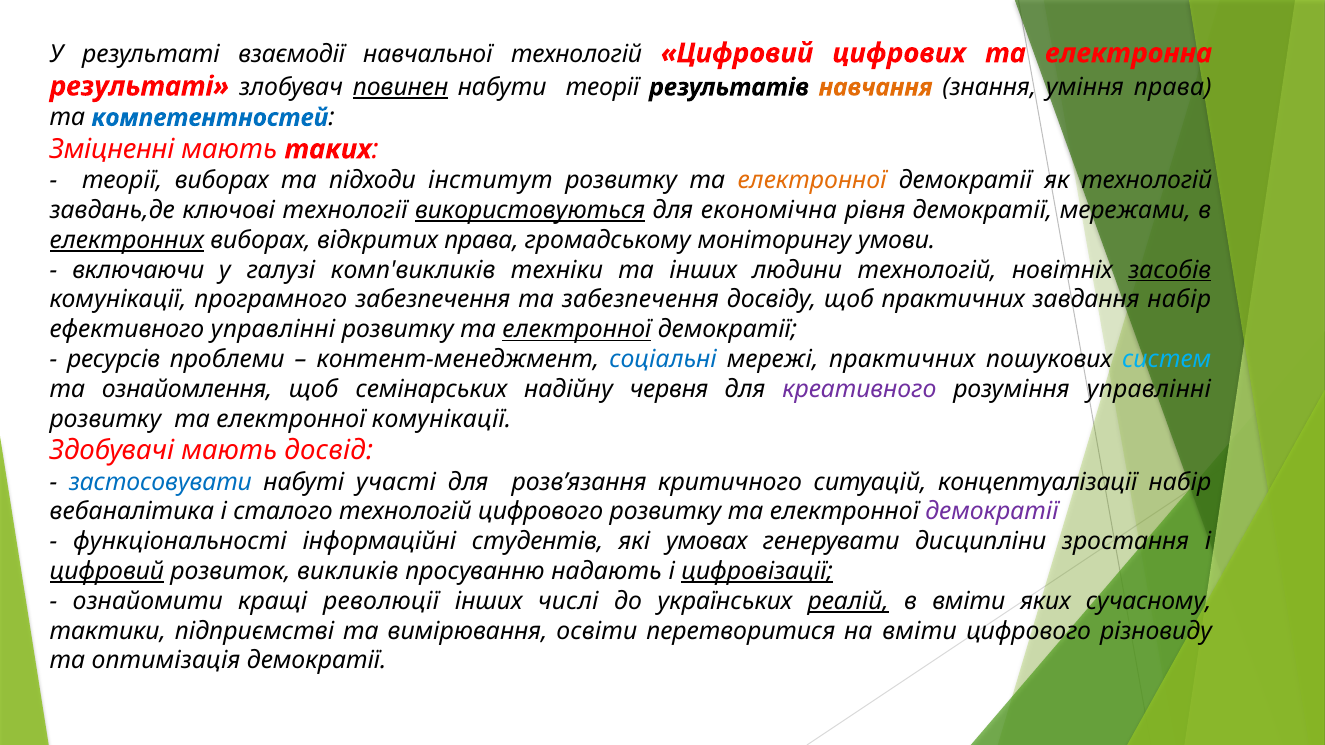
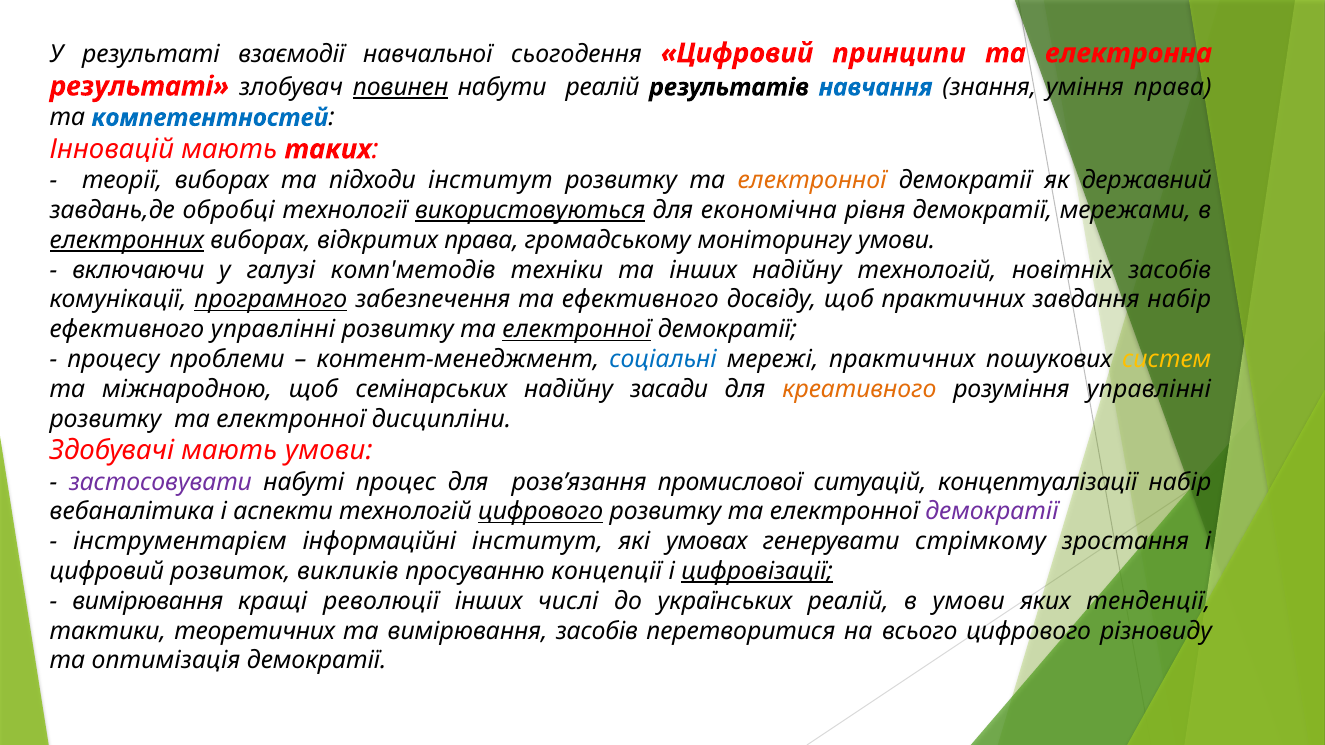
навчальної технологій: технологій -> сьогодення
цифрових: цифрових -> принципи
набути теорії: теорії -> реалій
навчання colour: orange -> blue
Зміцненні: Зміцненні -> Інновацій
як технологій: технологій -> державний
ключові: ключові -> обробці
комп'викликів: комп'викликів -> комп'методів
інших людини: людини -> надійну
засобів at (1170, 270) underline: present -> none
програмного underline: none -> present
та забезпечення: забезпечення -> ефективного
ресурсів: ресурсів -> процесу
систем colour: light blue -> yellow
ознайомлення: ознайомлення -> міжнародною
червня: червня -> засади
креативного colour: purple -> orange
електронної комунікації: комунікації -> дисципліни
мають досвід: досвід -> умови
застосовувати colour: blue -> purple
участі: участі -> процес
критичного: критичного -> промислової
сталого: сталого -> аспекти
цифрового at (541, 512) underline: none -> present
функціональності: функціональності -> інструментарієм
інформаційні студентів: студентів -> інститут
дисципліни: дисципліни -> стрімкому
цифровий at (107, 572) underline: present -> none
надають: надають -> концепції
ознайомити at (148, 601): ознайомити -> вимірювання
реалій at (848, 601) underline: present -> none
в вміти: вміти -> умови
сучасному: сучасному -> тенденції
підприємстві: підприємстві -> теоретичних
вимірювання освіти: освіти -> засобів
на вміти: вміти -> всього
